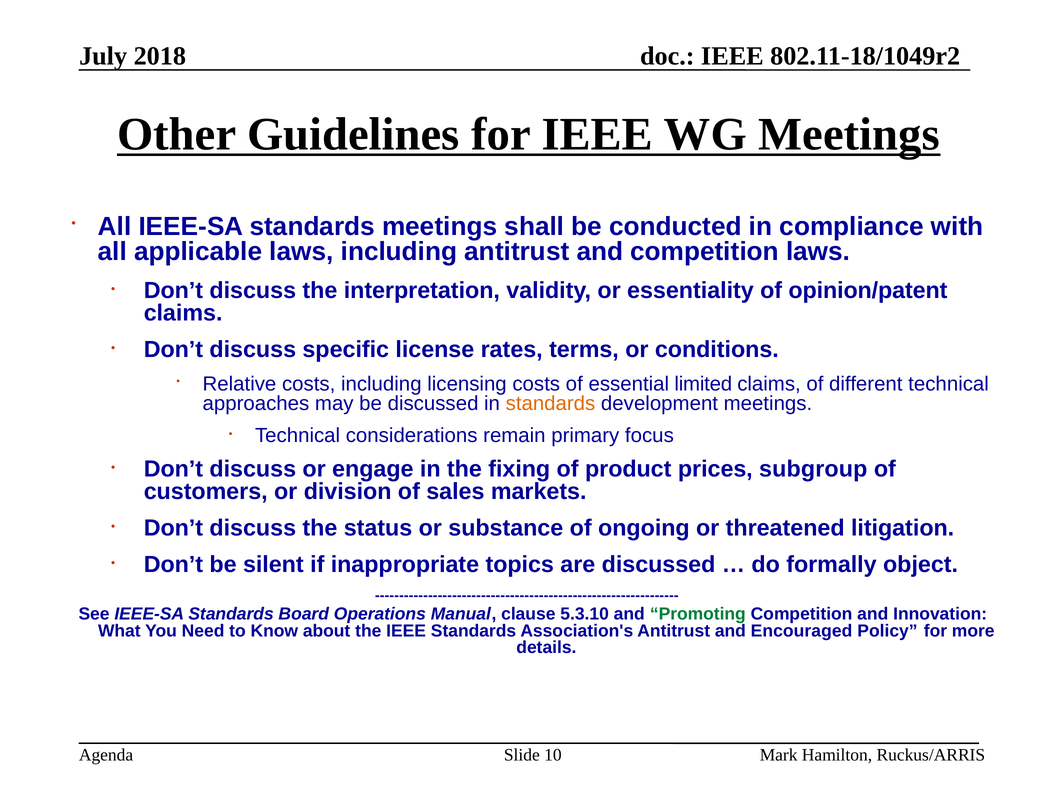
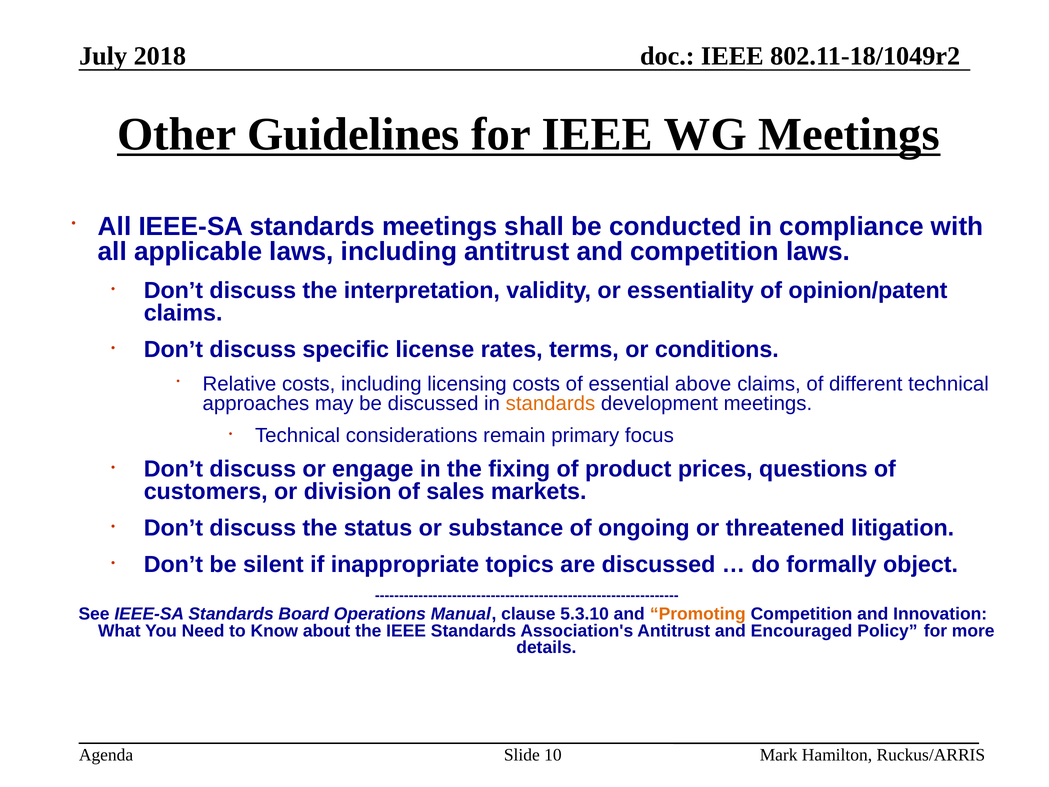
limited: limited -> above
subgroup: subgroup -> questions
Promoting colour: green -> orange
